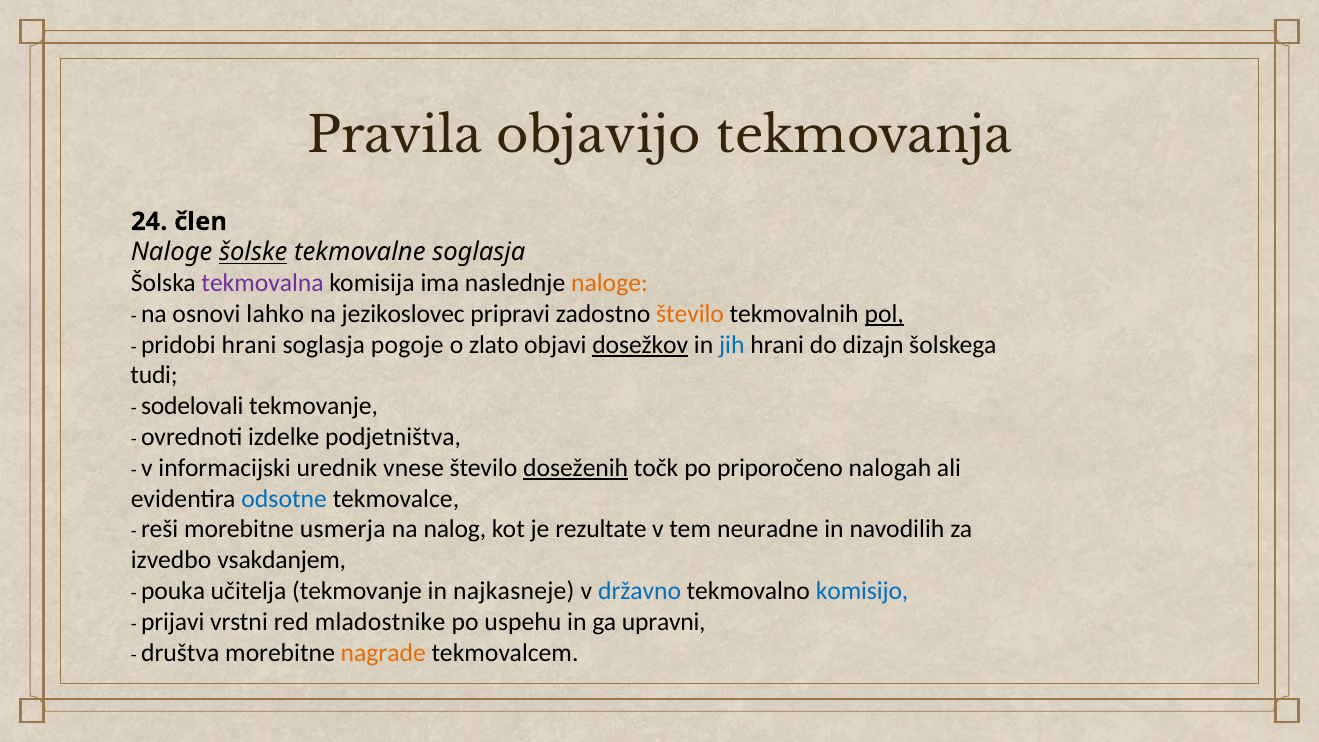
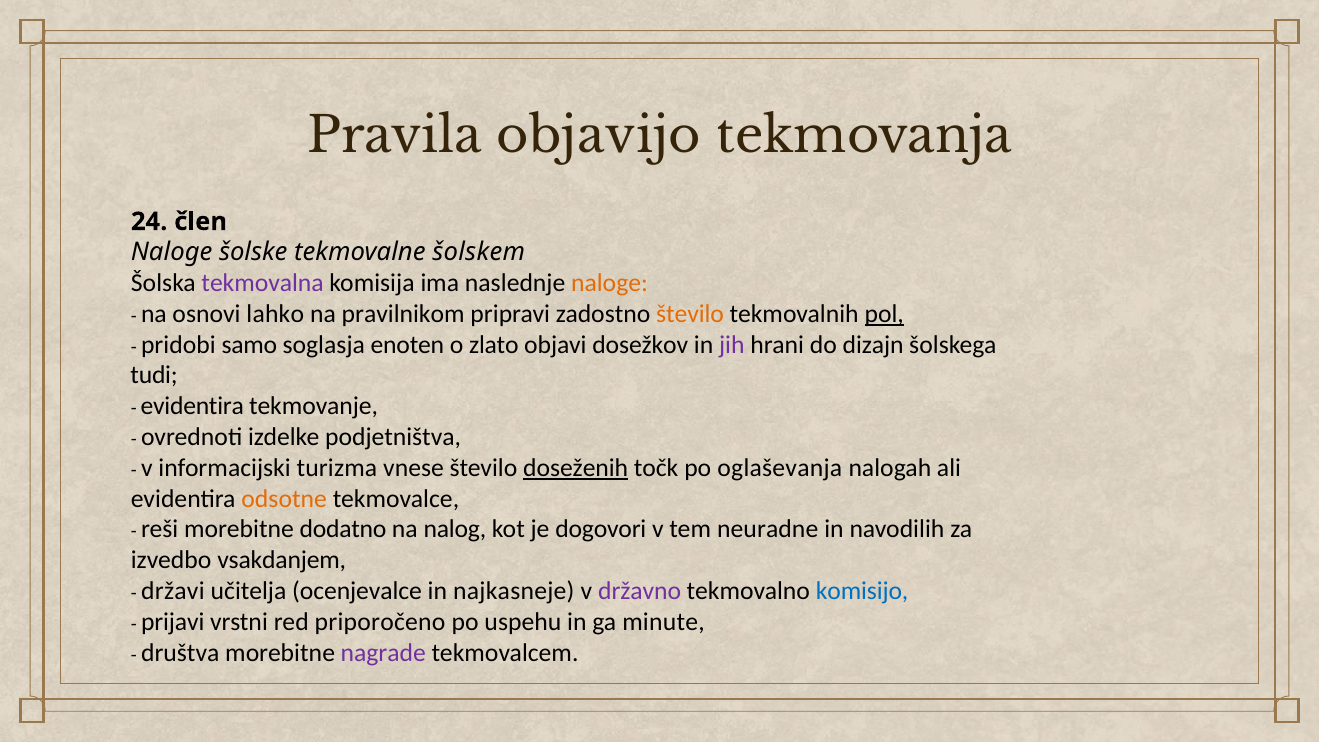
šolske underline: present -> none
tekmovalne soglasja: soglasja -> šolskem
jezikoslovec: jezikoslovec -> pravilnikom
pridobi hrani: hrani -> samo
pogoje: pogoje -> enoten
dosežkov underline: present -> none
jih colour: blue -> purple
sodelovali at (192, 406): sodelovali -> evidentira
urednik: urednik -> turizma
priporočeno: priporočeno -> oglaševanja
odsotne colour: blue -> orange
usmerja: usmerja -> dodatno
rezultate: rezultate -> dogovori
pouka: pouka -> državi
učitelja tekmovanje: tekmovanje -> ocenjevalce
državno colour: blue -> purple
mladostnike: mladostnike -> priporočeno
upravni: upravni -> minute
nagrade colour: orange -> purple
